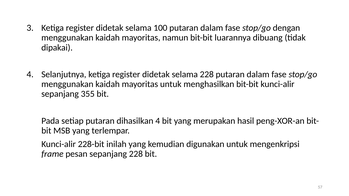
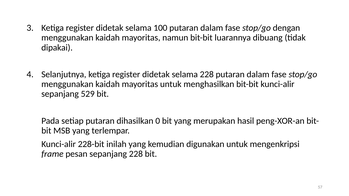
355: 355 -> 529
dihasilkan 4: 4 -> 0
